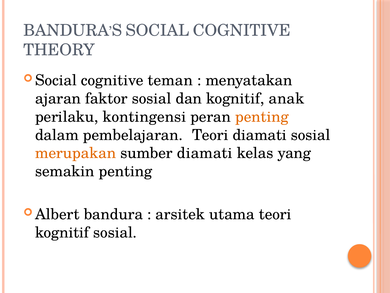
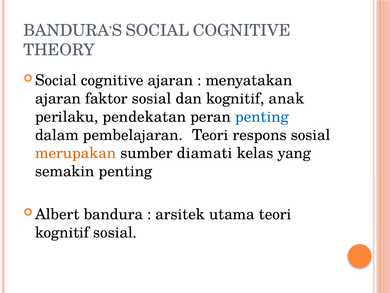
cognitive teman: teman -> ajaran
kontingensi: kontingensi -> pendekatan
penting at (262, 117) colour: orange -> blue
Teori diamati: diamati -> respons
